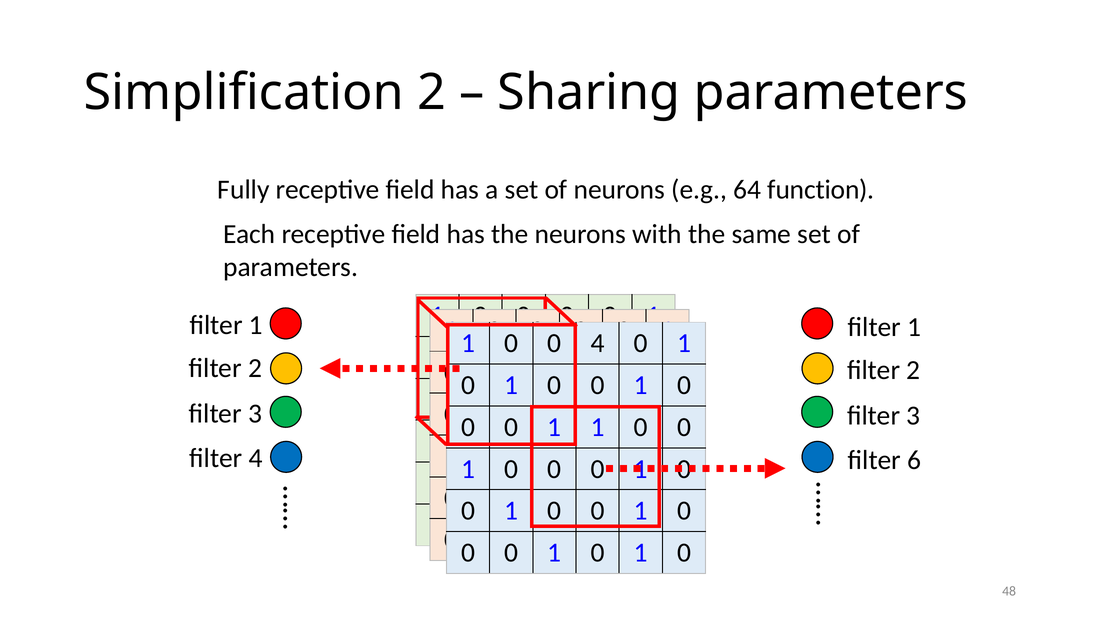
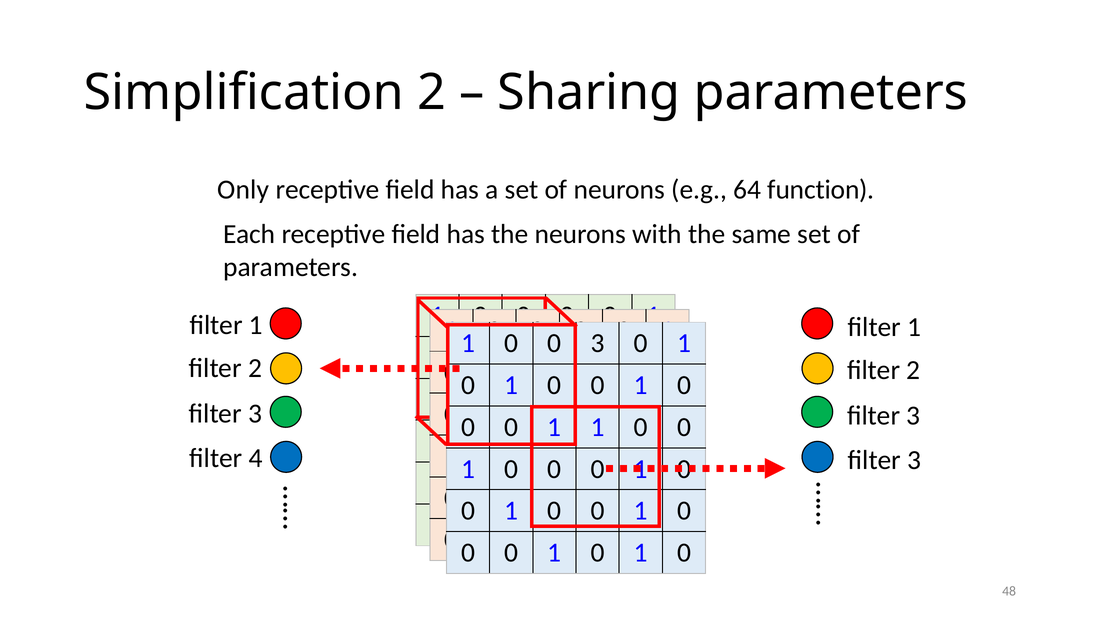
Fully: Fully -> Only
0 4: 4 -> 3
6 at (914, 460): 6 -> 3
